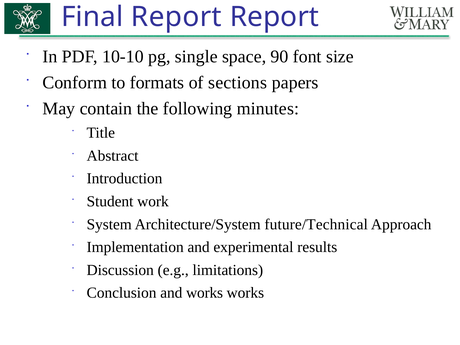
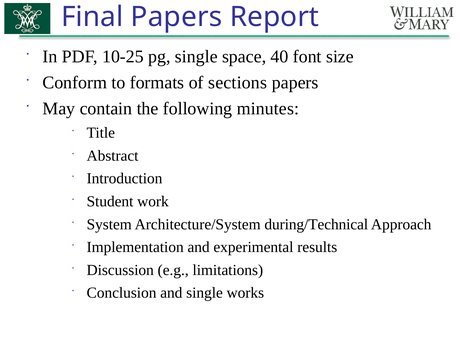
Final Report: Report -> Papers
10-10: 10-10 -> 10-25
90: 90 -> 40
future/Technical: future/Technical -> during/Technical
and works: works -> single
